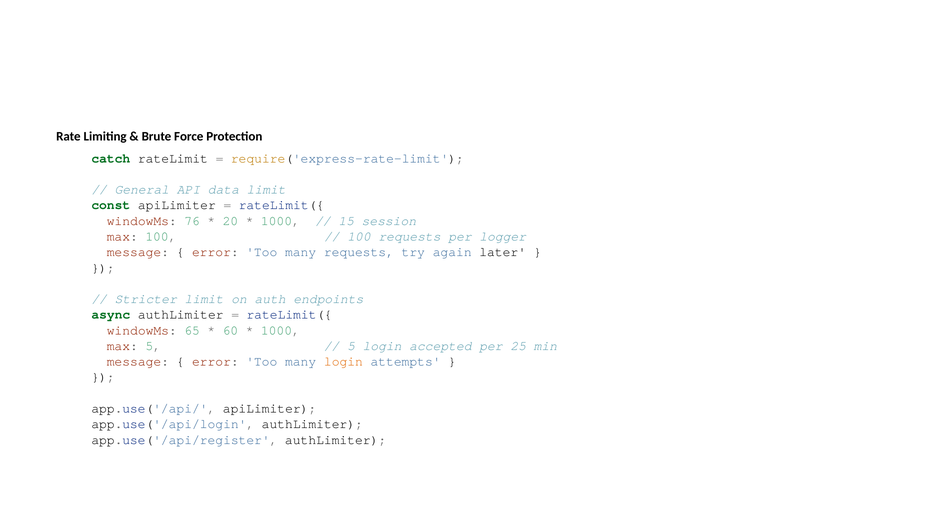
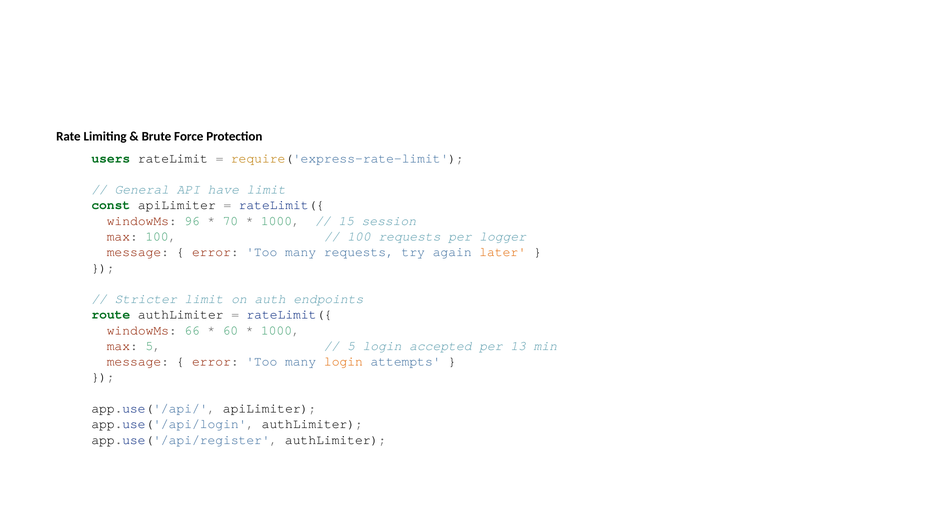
catch: catch -> users
data: data -> have
76: 76 -> 96
20: 20 -> 70
later colour: black -> orange
async: async -> route
65: 65 -> 66
25: 25 -> 13
